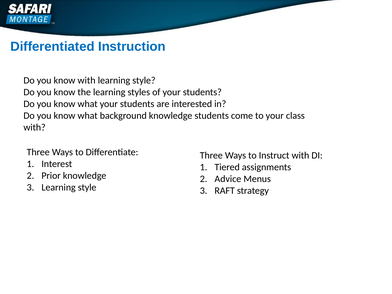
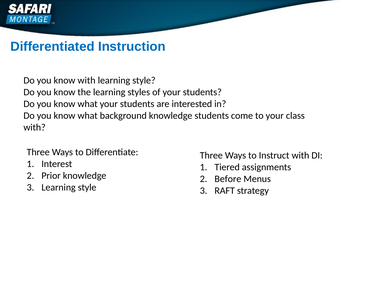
Advice: Advice -> Before
